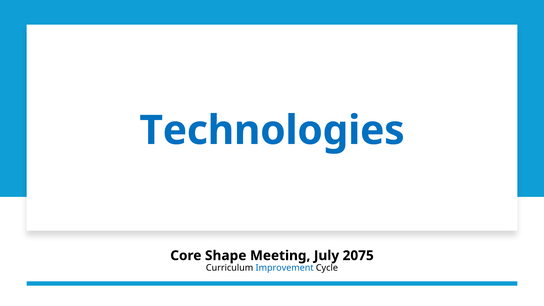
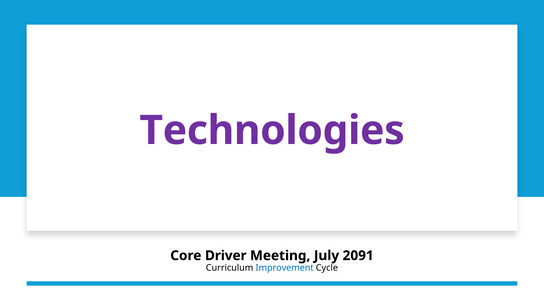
Technologies colour: blue -> purple
Shape: Shape -> Driver
2075: 2075 -> 2091
